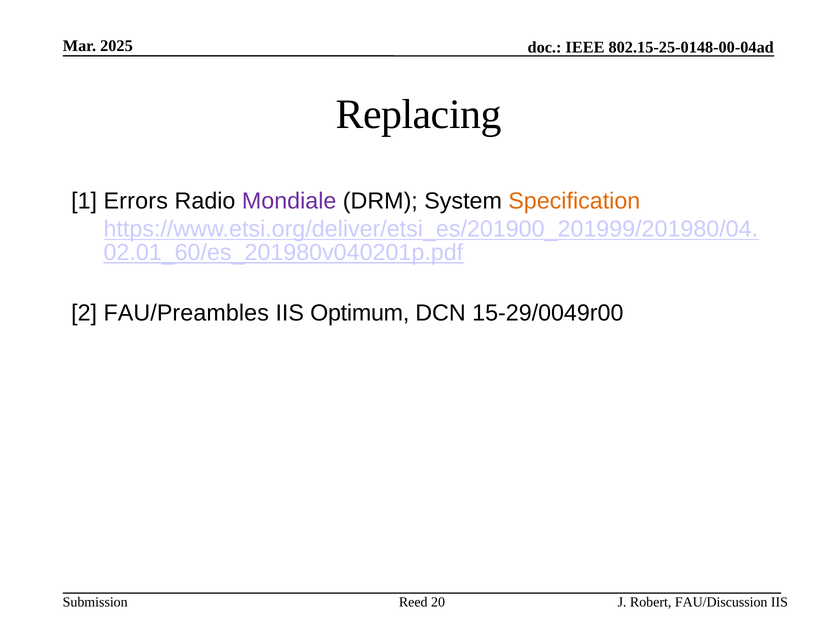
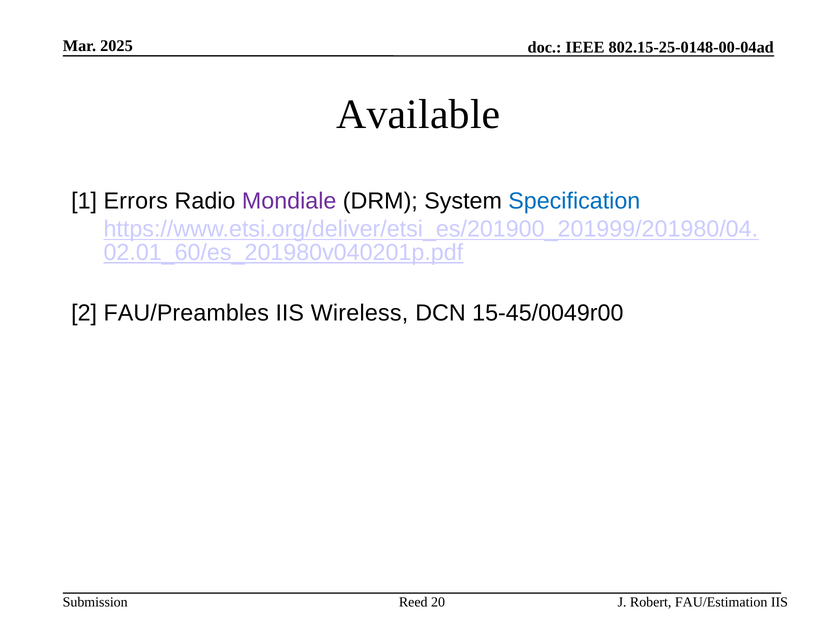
Replacing: Replacing -> Available
Specification colour: orange -> blue
Optimum: Optimum -> Wireless
15-29/0049r00: 15-29/0049r00 -> 15-45/0049r00
FAU/Discussion: FAU/Discussion -> FAU/Estimation
